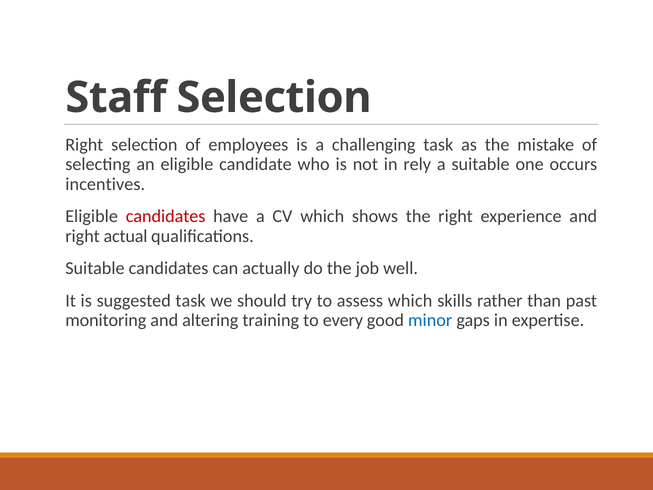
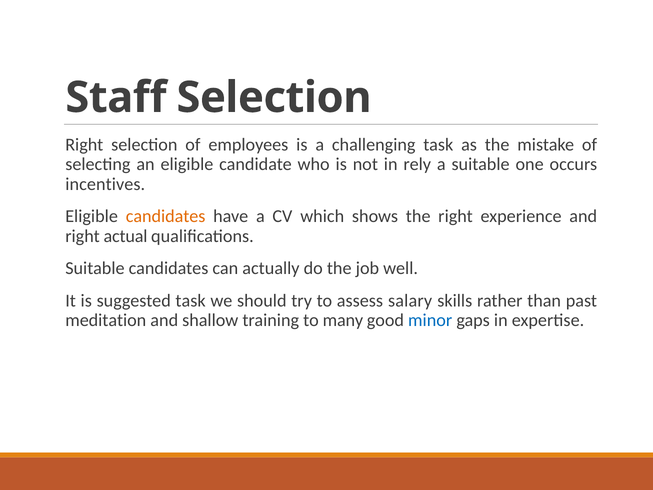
candidates at (166, 216) colour: red -> orange
assess which: which -> salary
monitoring: monitoring -> meditation
altering: altering -> shallow
every: every -> many
